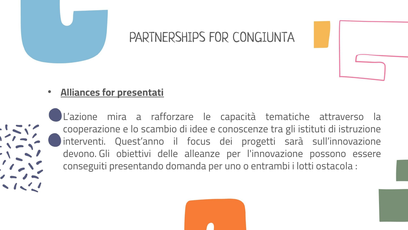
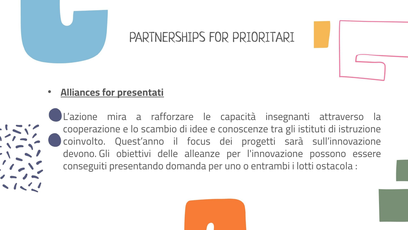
CONGIUNTA: CONGIUNTA -> PRIORITARI
tematiche: tematiche -> insegnanti
interventi: interventi -> coinvolto
